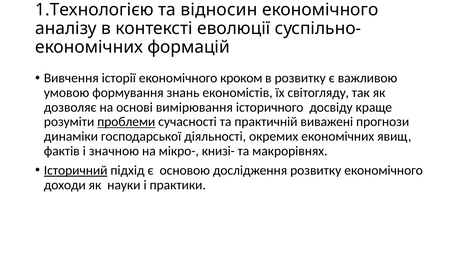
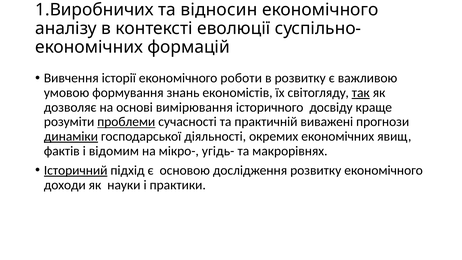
1.Технологією: 1.Технологією -> 1.Виробничих
кроком: кроком -> роботи
так underline: none -> present
динаміки underline: none -> present
значною: значною -> відомим
книзі-: книзі- -> угідь-
